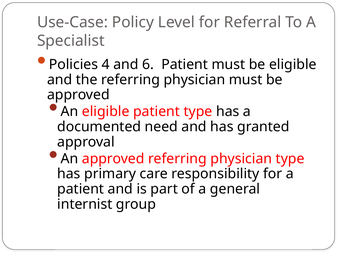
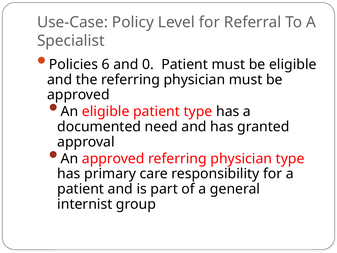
4: 4 -> 6
6: 6 -> 0
